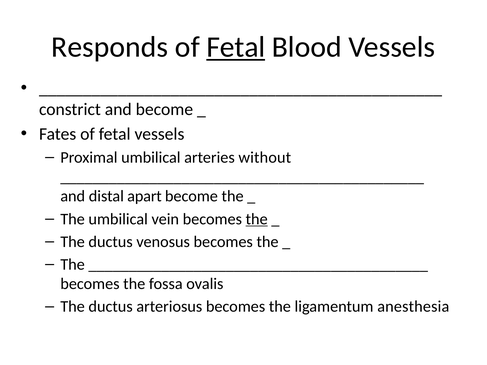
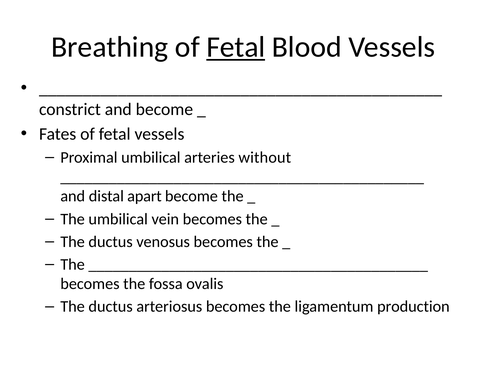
Responds: Responds -> Breathing
the at (257, 219) underline: present -> none
anesthesia: anesthesia -> production
